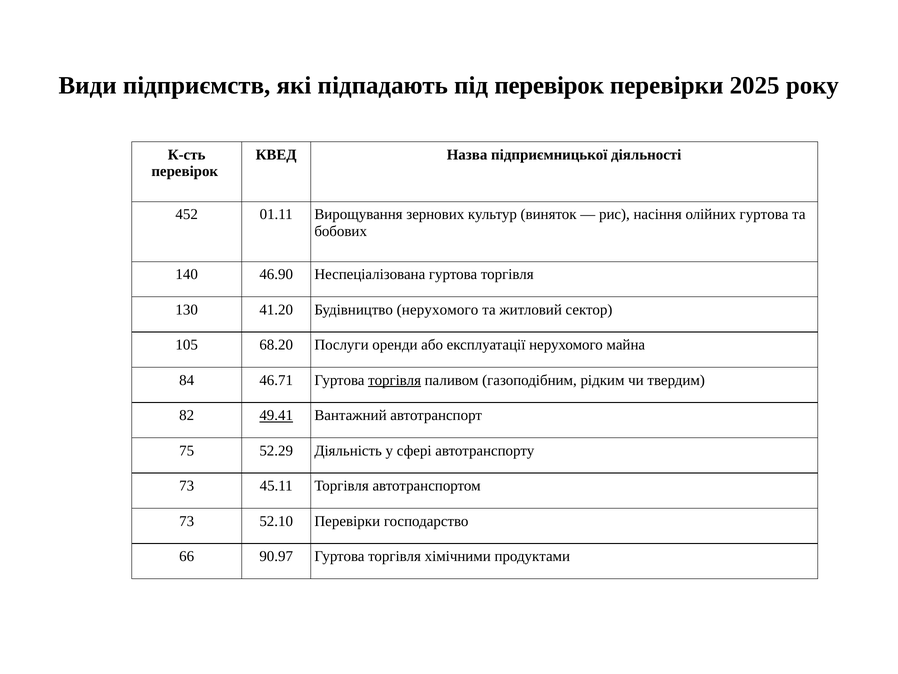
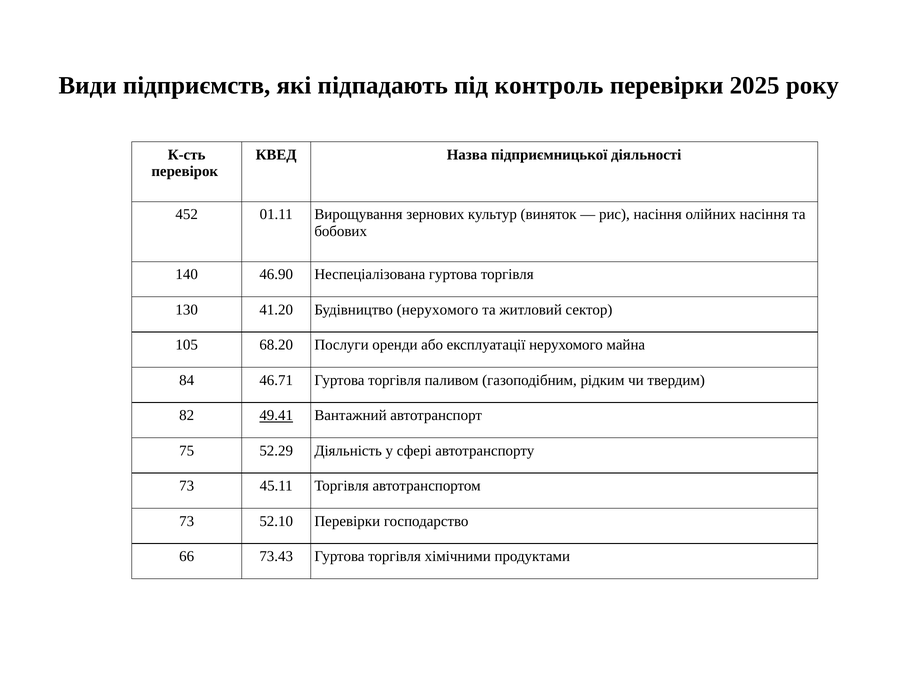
під перевірок: перевірок -> контроль
олійних гуртова: гуртова -> насіння
торгівля at (395, 380) underline: present -> none
90.97: 90.97 -> 73.43
